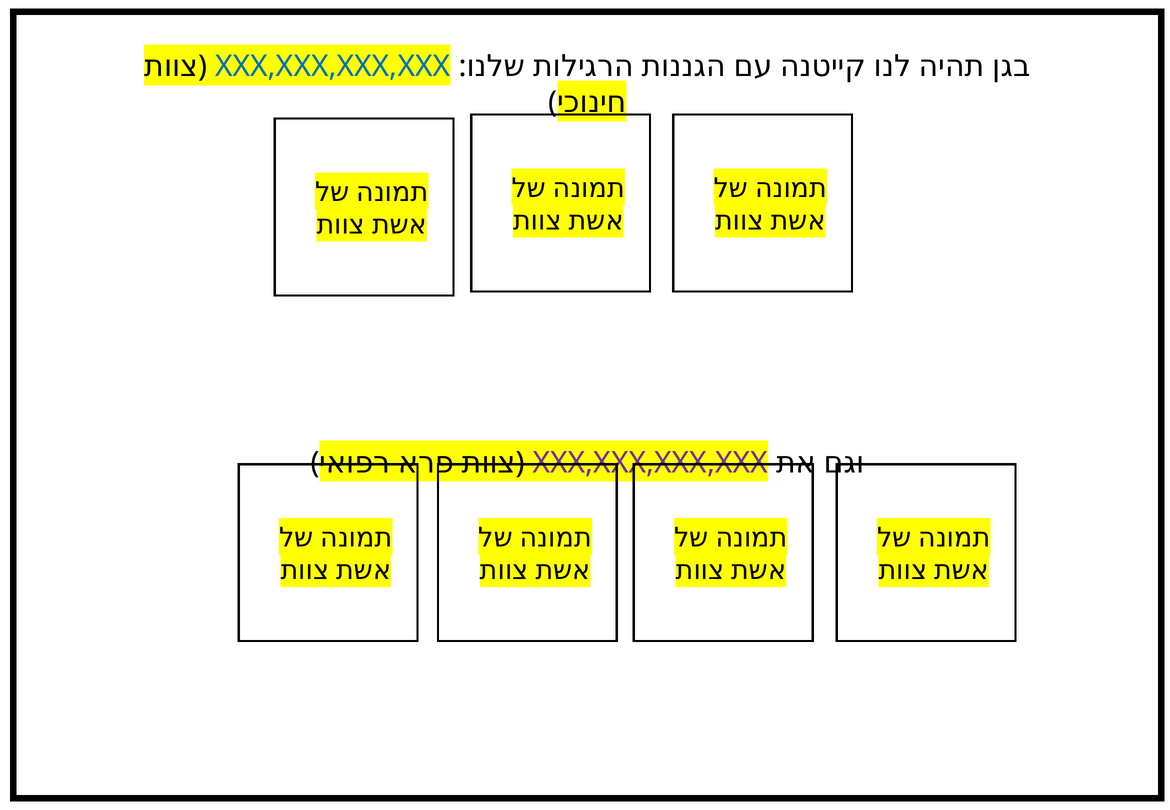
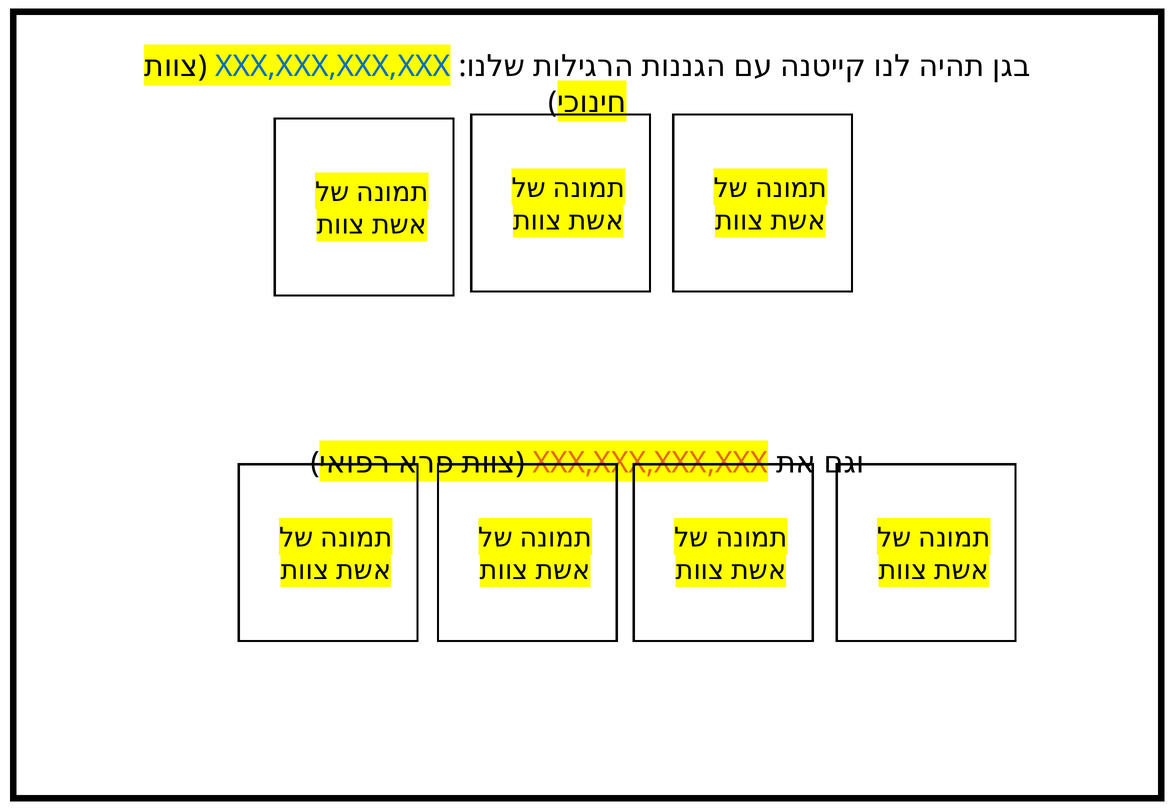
XXX,XXX,XXX,XXX at (650, 463) colour: purple -> orange
